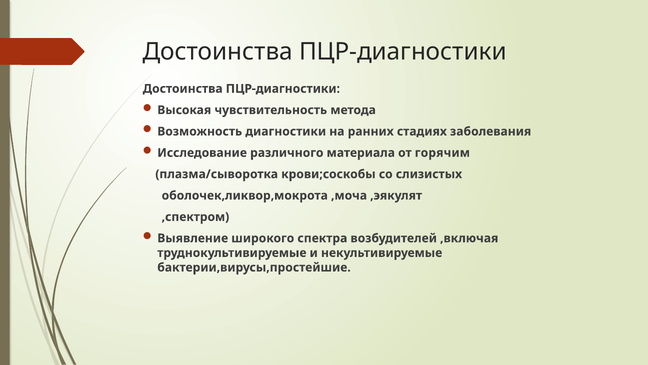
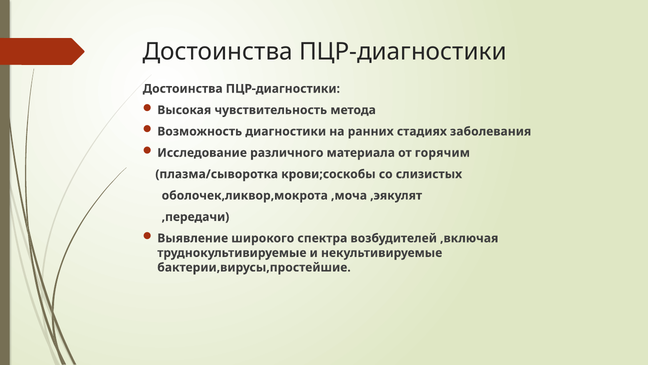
,спектром: ,спектром -> ,передачи
